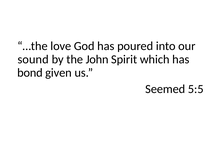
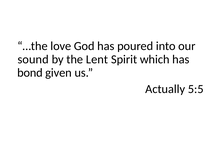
John: John -> Lent
Seemed: Seemed -> Actually
